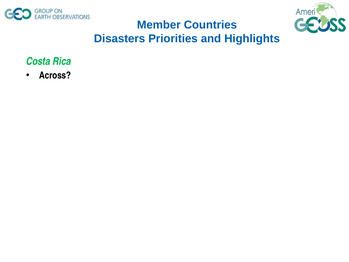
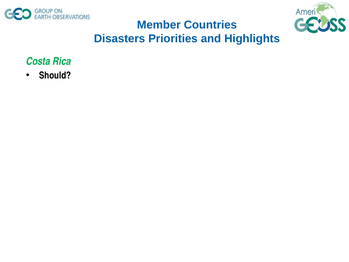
Across: Across -> Should
